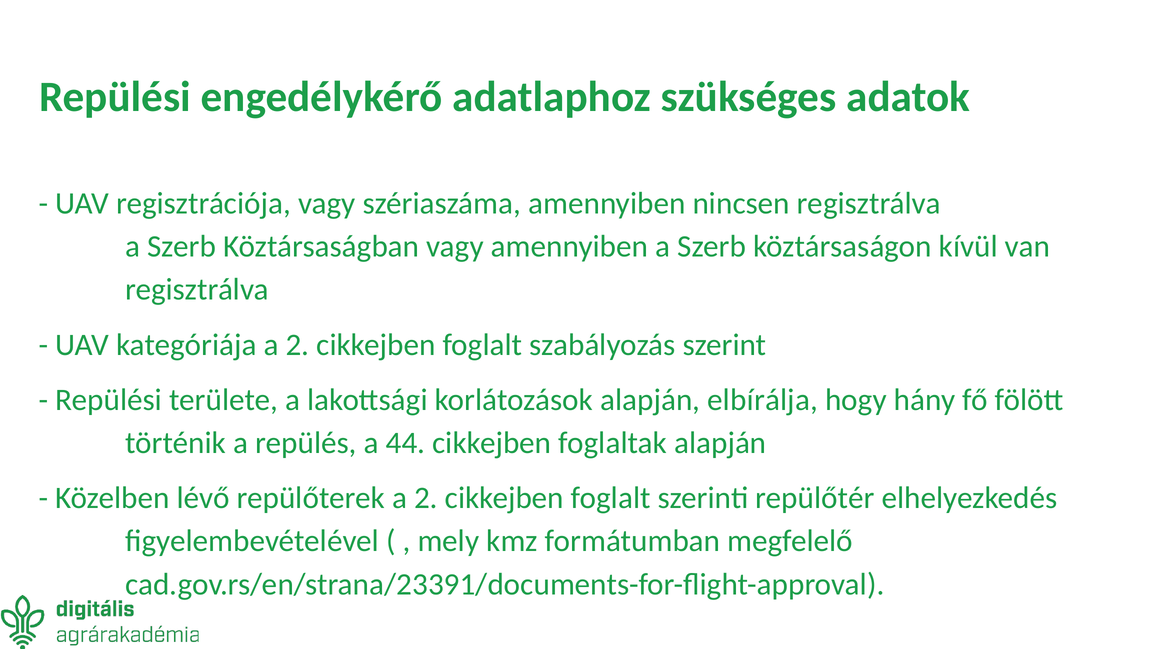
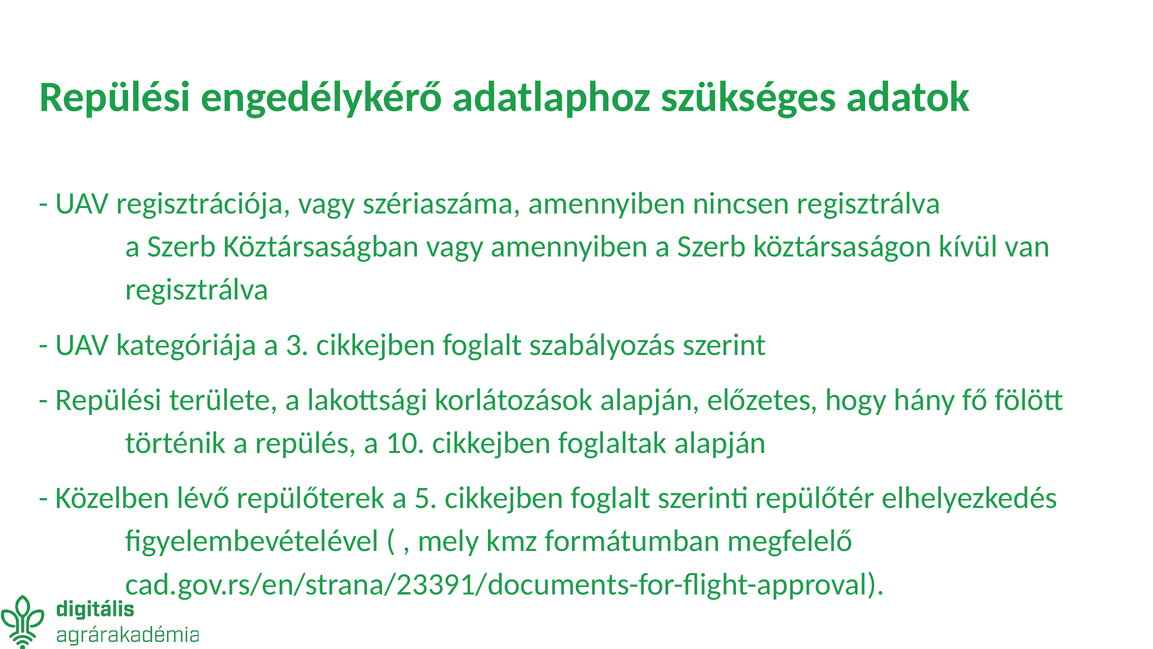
kategóriája a 2: 2 -> 3
elbírálja: elbírálja -> előzetes
44: 44 -> 10
repülőterek a 2: 2 -> 5
